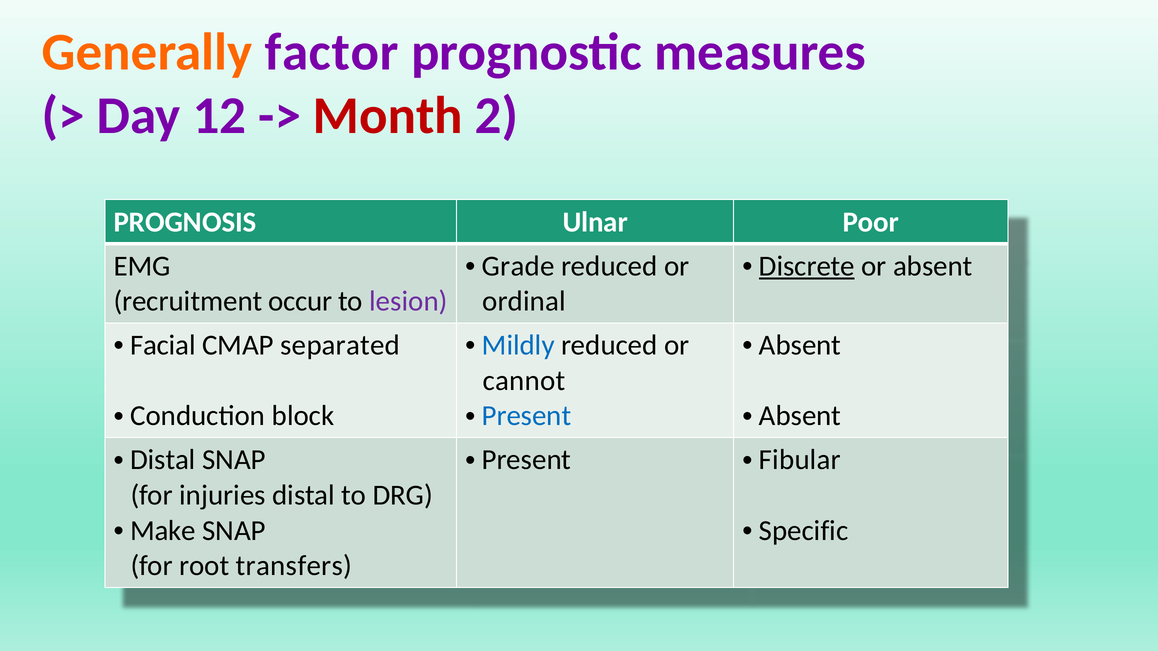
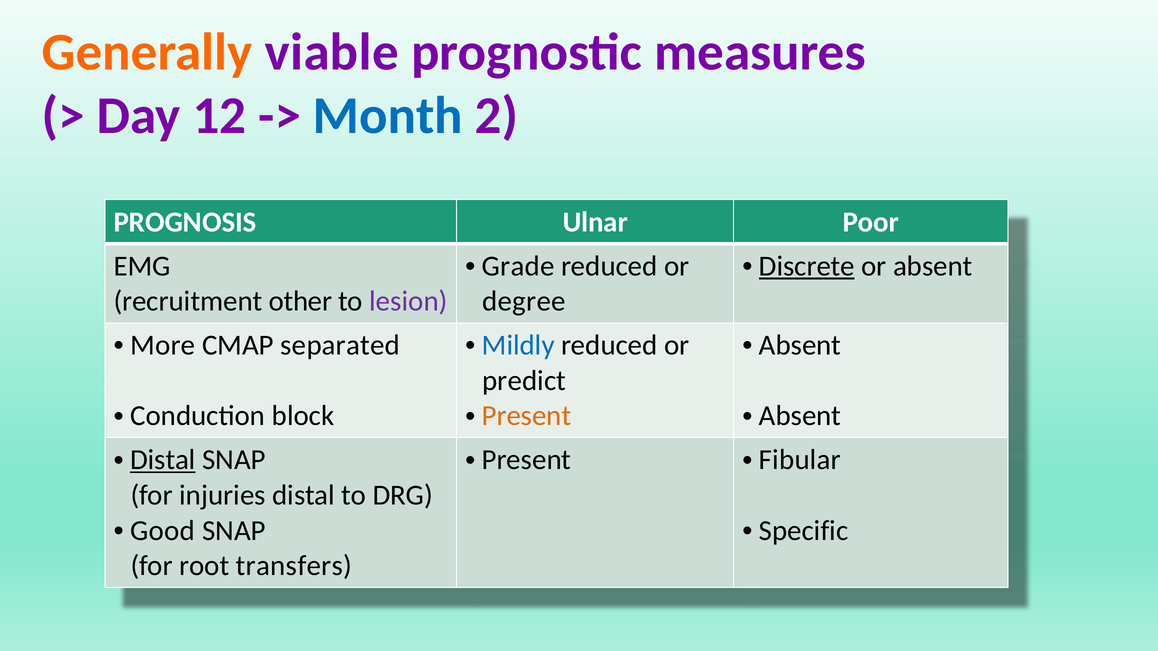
factor: factor -> viable
Month colour: red -> blue
occur: occur -> other
ordinal: ordinal -> degree
Facial: Facial -> More
cannot: cannot -> predict
Present at (527, 416) colour: blue -> orange
Distal at (163, 460) underline: none -> present
Make: Make -> Good
